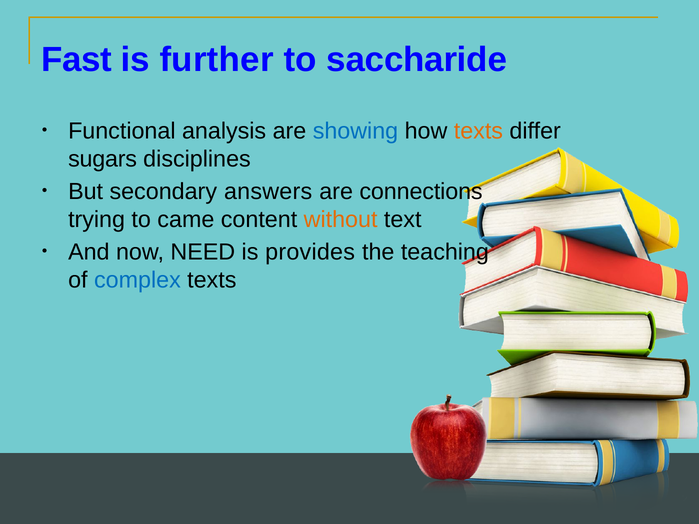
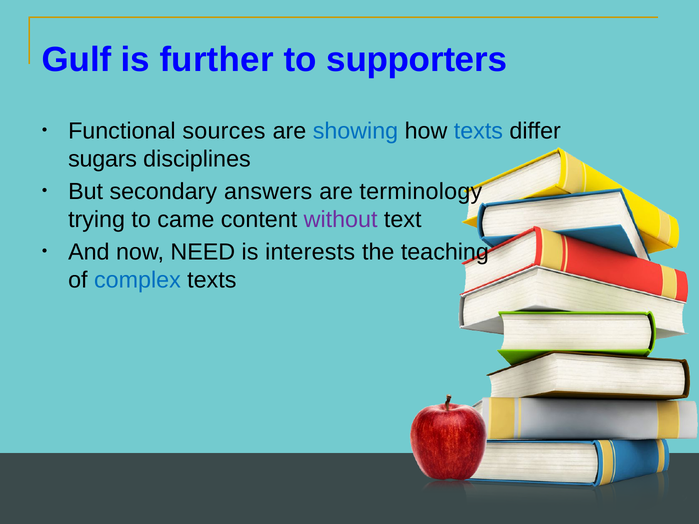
Fast: Fast -> Gulf
saccharide: saccharide -> supporters
analysis: analysis -> sources
texts at (478, 131) colour: orange -> blue
connections: connections -> terminology
without colour: orange -> purple
provides: provides -> interests
